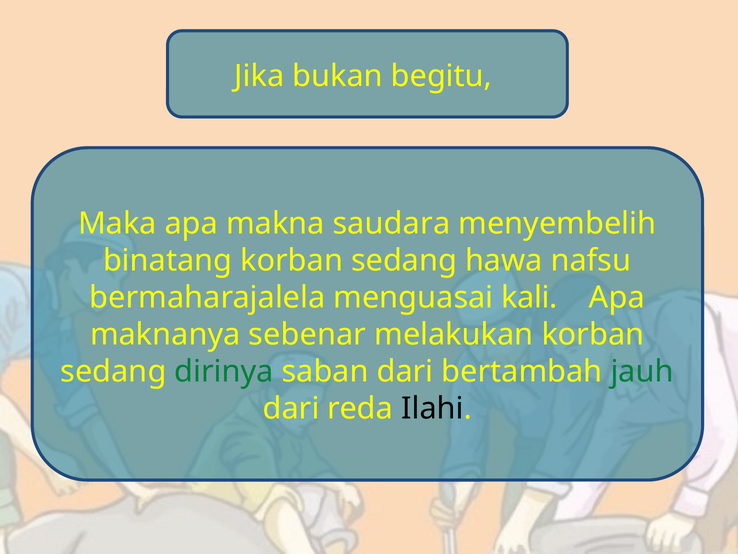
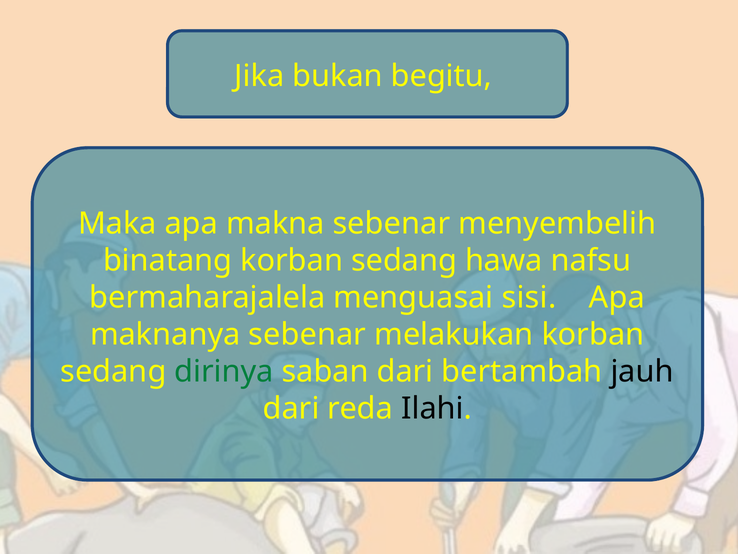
makna saudara: saudara -> sebenar
kali: kali -> sisi
jauh colour: green -> black
